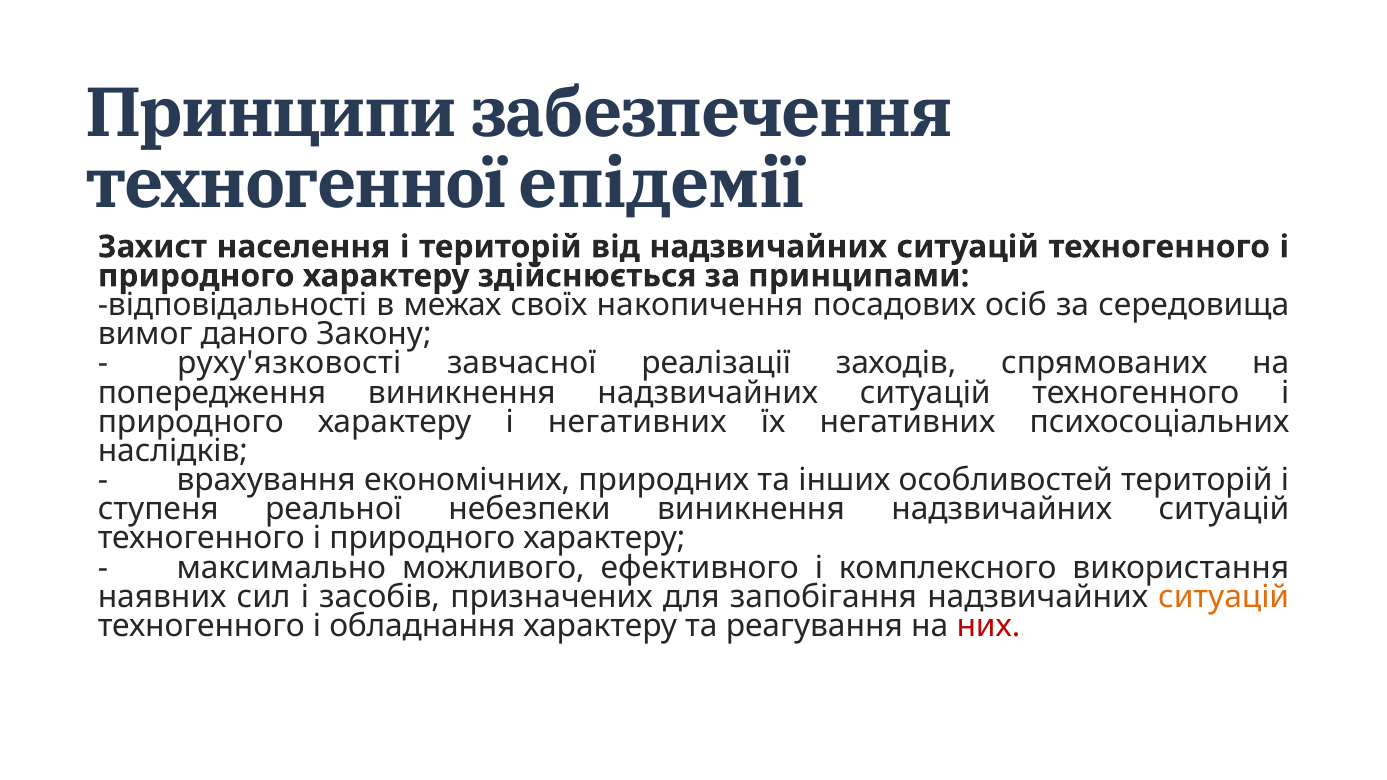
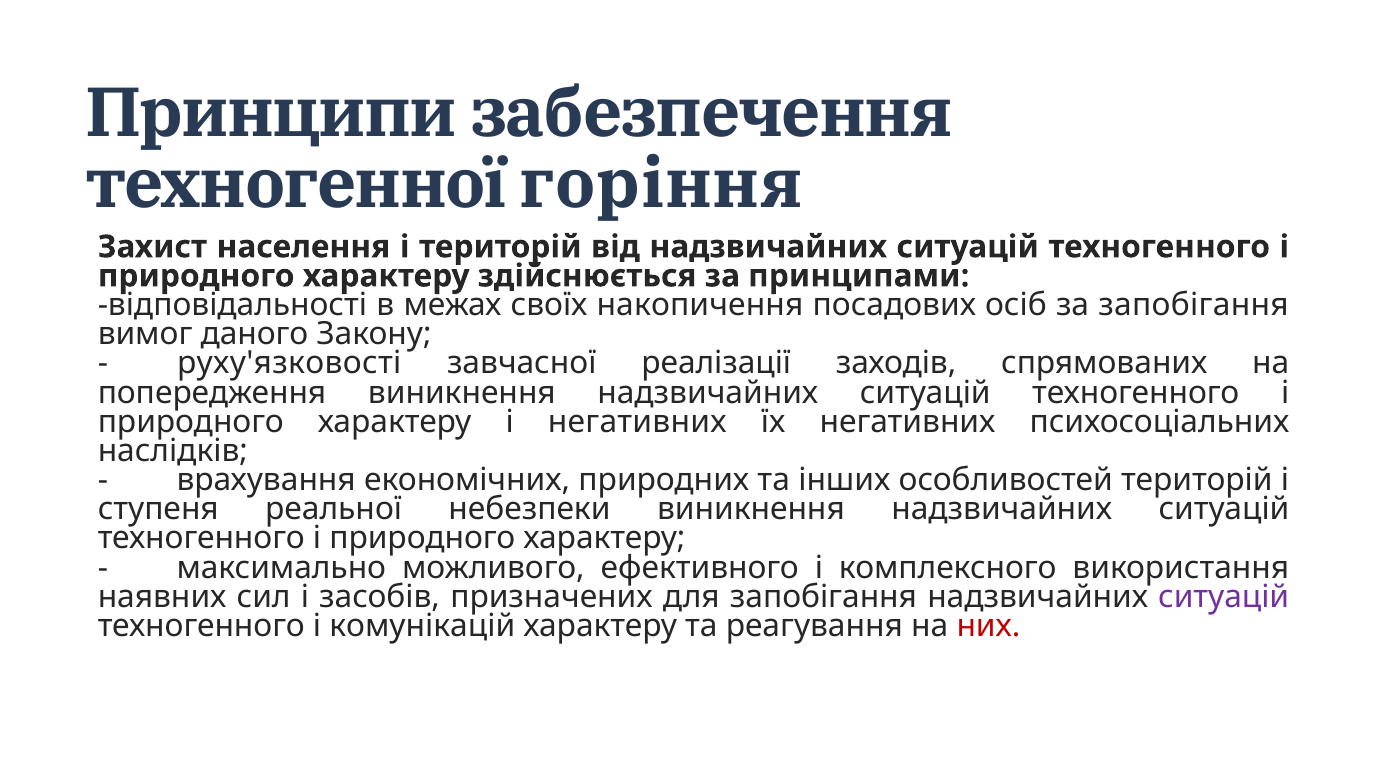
епідемії: епідемії -> горіння
за середовища: середовища -> запобігання
ситуацій at (1224, 597) colour: orange -> purple
обладнання: обладнання -> комунікацій
